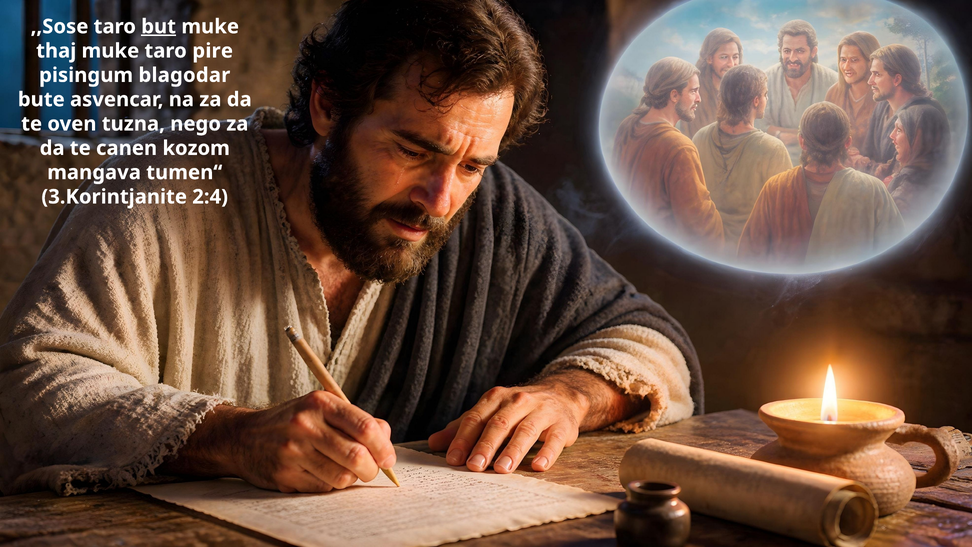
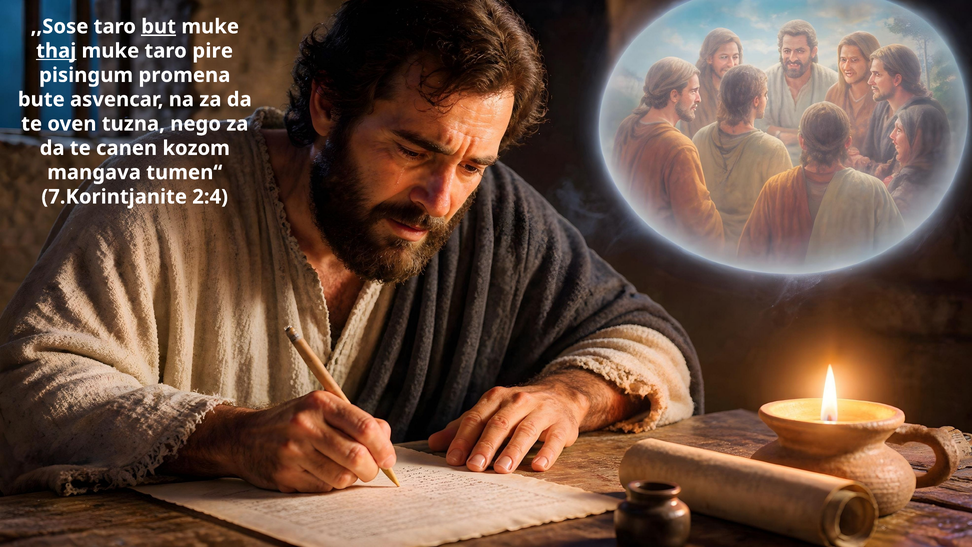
thaj underline: none -> present
blagodar: blagodar -> promena
3.Korintjanite: 3.Korintjanite -> 7.Korintjanite
